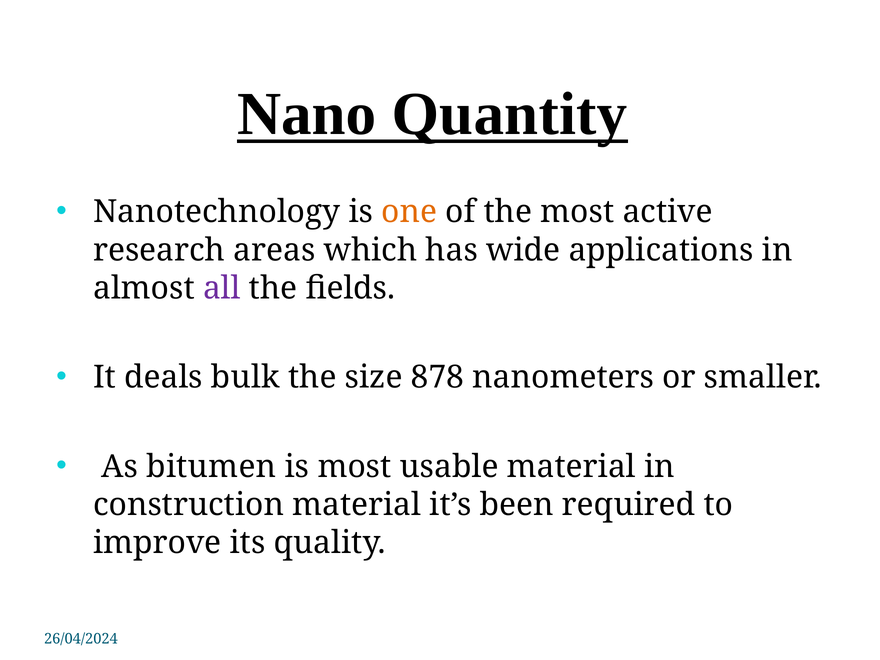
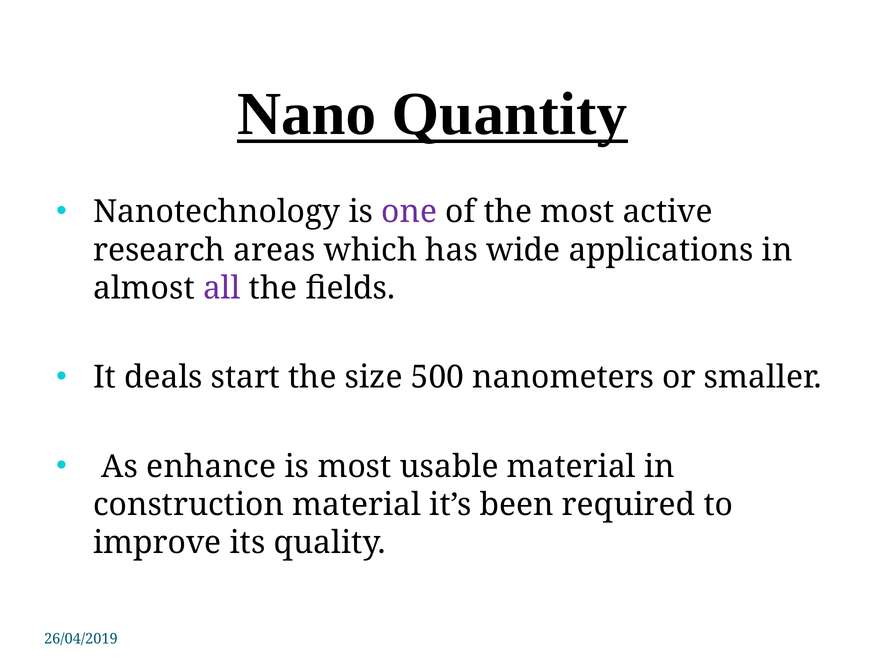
one colour: orange -> purple
bulk: bulk -> start
878: 878 -> 500
bitumen: bitumen -> enhance
26/04/2024: 26/04/2024 -> 26/04/2019
